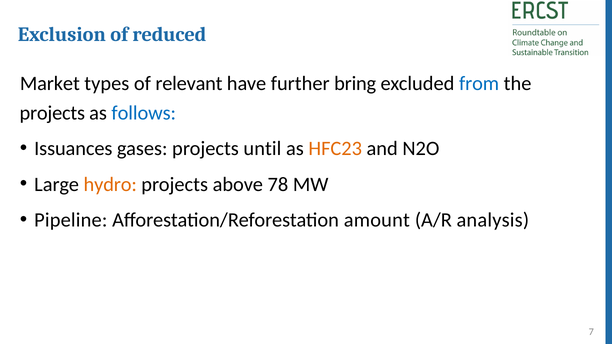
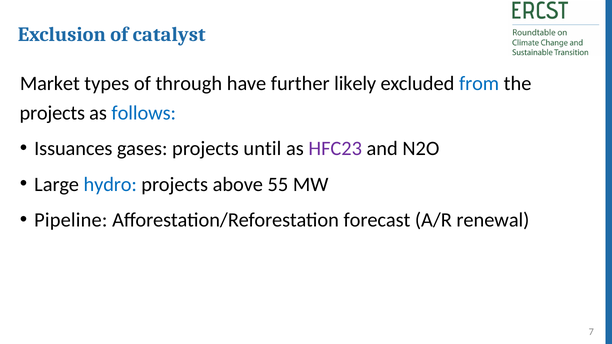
reduced: reduced -> catalyst
relevant: relevant -> through
bring: bring -> likely
HFC23 colour: orange -> purple
hydro colour: orange -> blue
78: 78 -> 55
amount: amount -> forecast
analysis: analysis -> renewal
